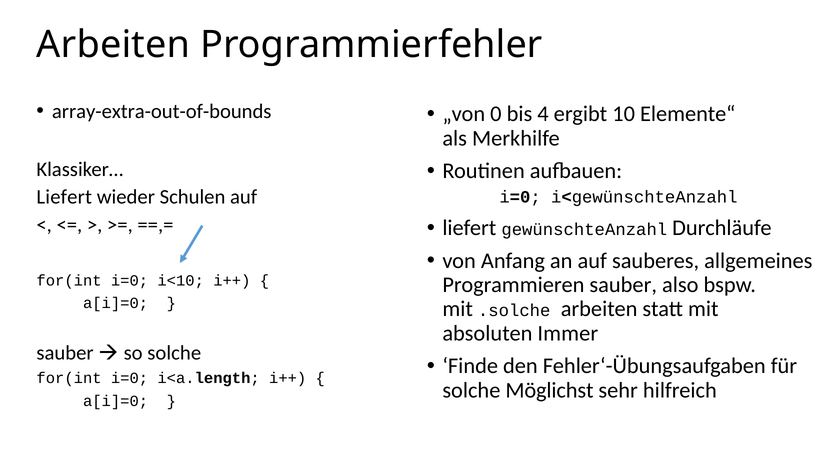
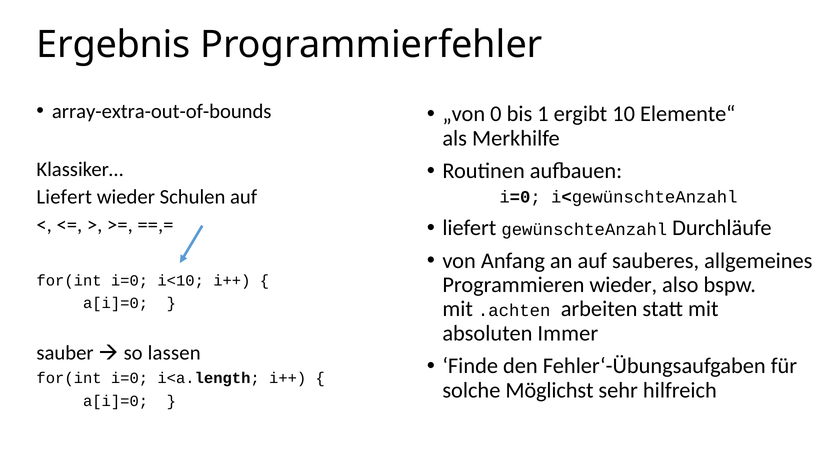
Arbeiten at (113, 45): Arbeiten -> Ergebnis
4: 4 -> 1
Programmieren sauber: sauber -> wieder
.solche: .solche -> .achten
so solche: solche -> lassen
